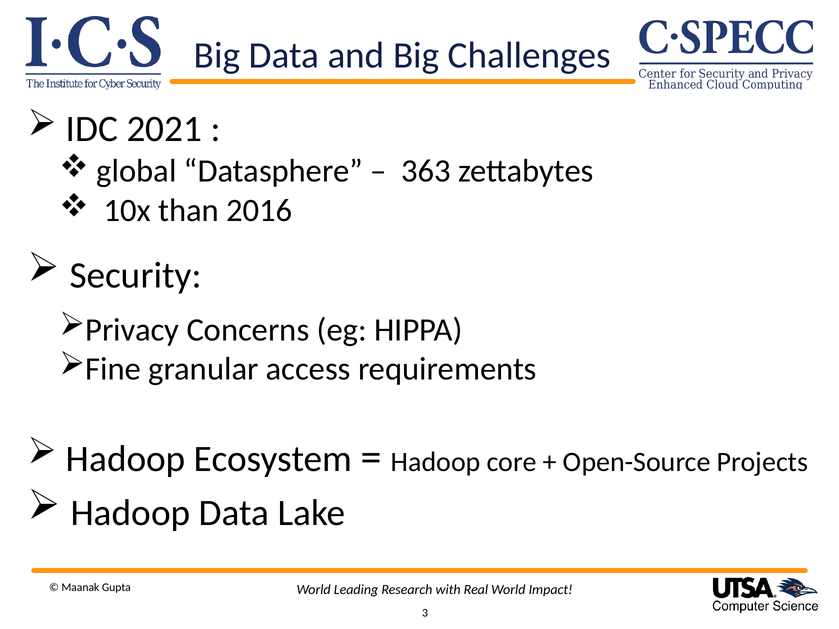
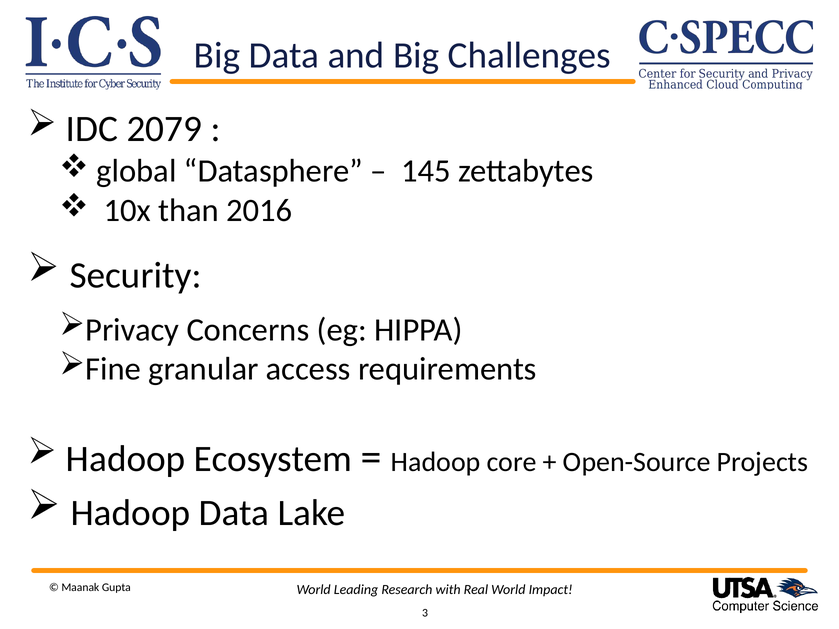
2021: 2021 -> 2079
363: 363 -> 145
